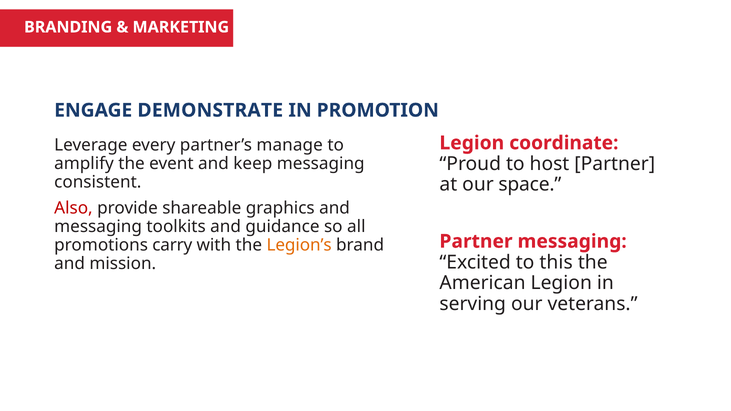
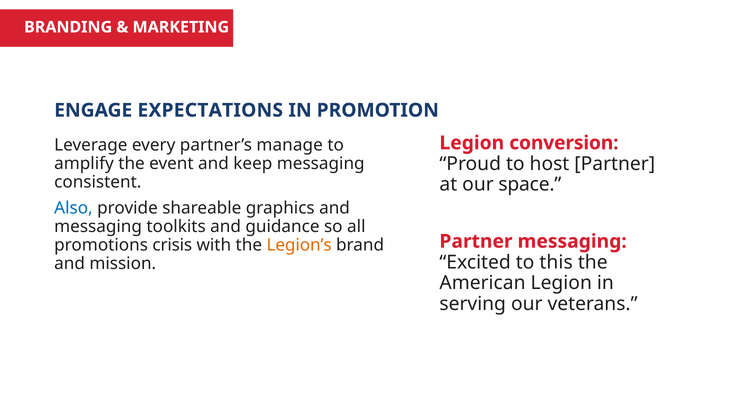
DEMONSTRATE: DEMONSTRATE -> EXPECTATIONS
coordinate: coordinate -> conversion
Also colour: red -> blue
carry: carry -> crisis
